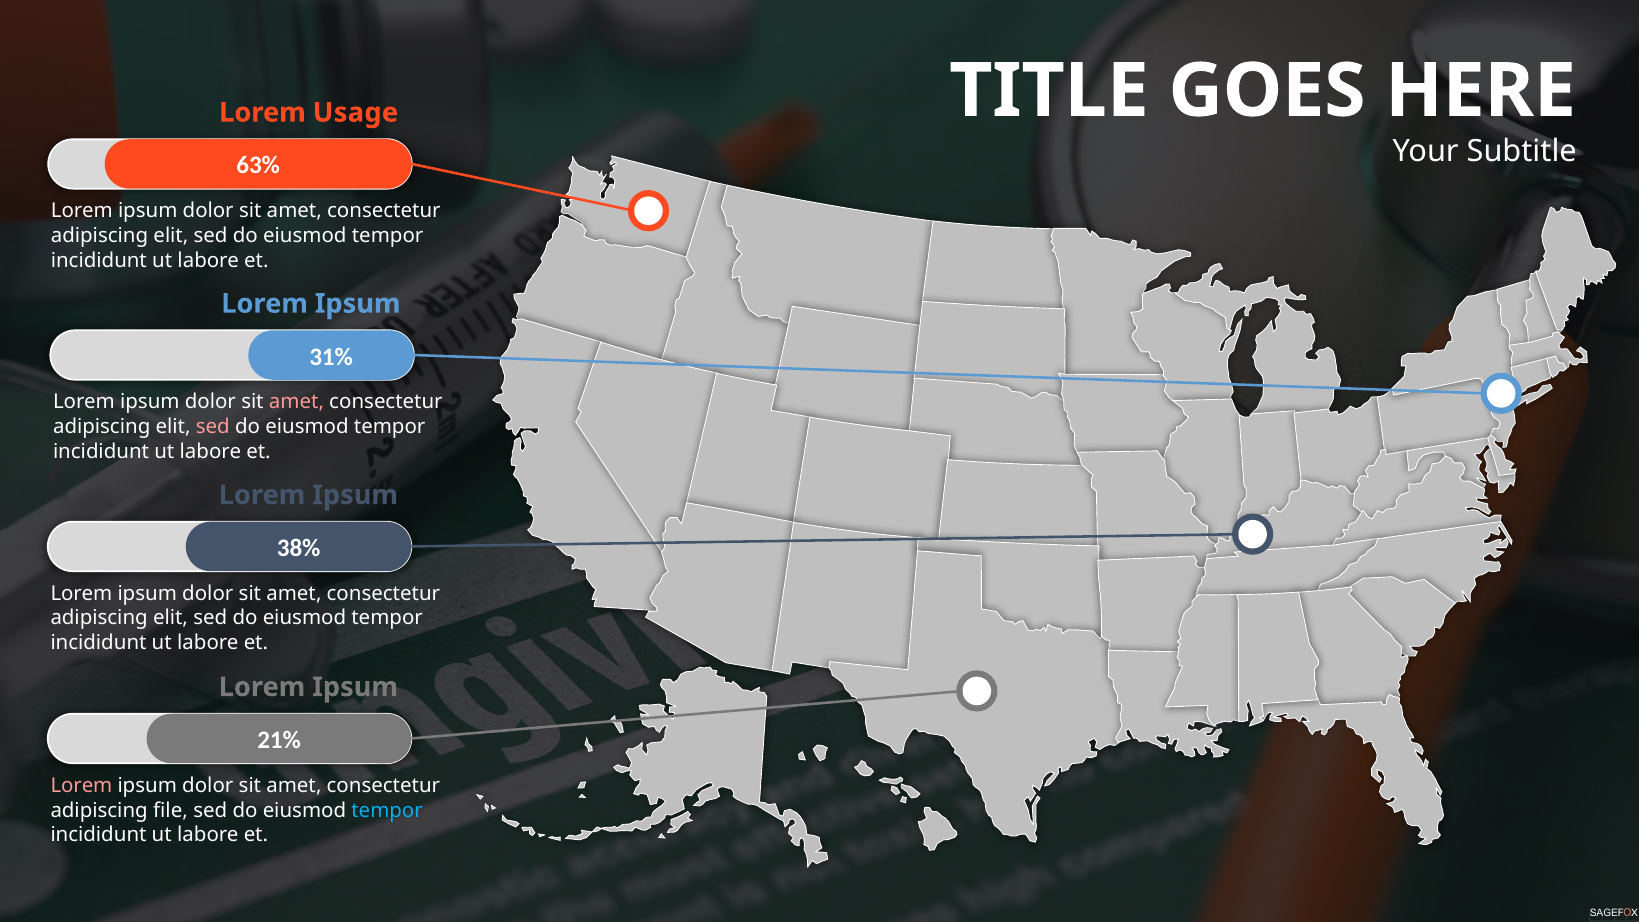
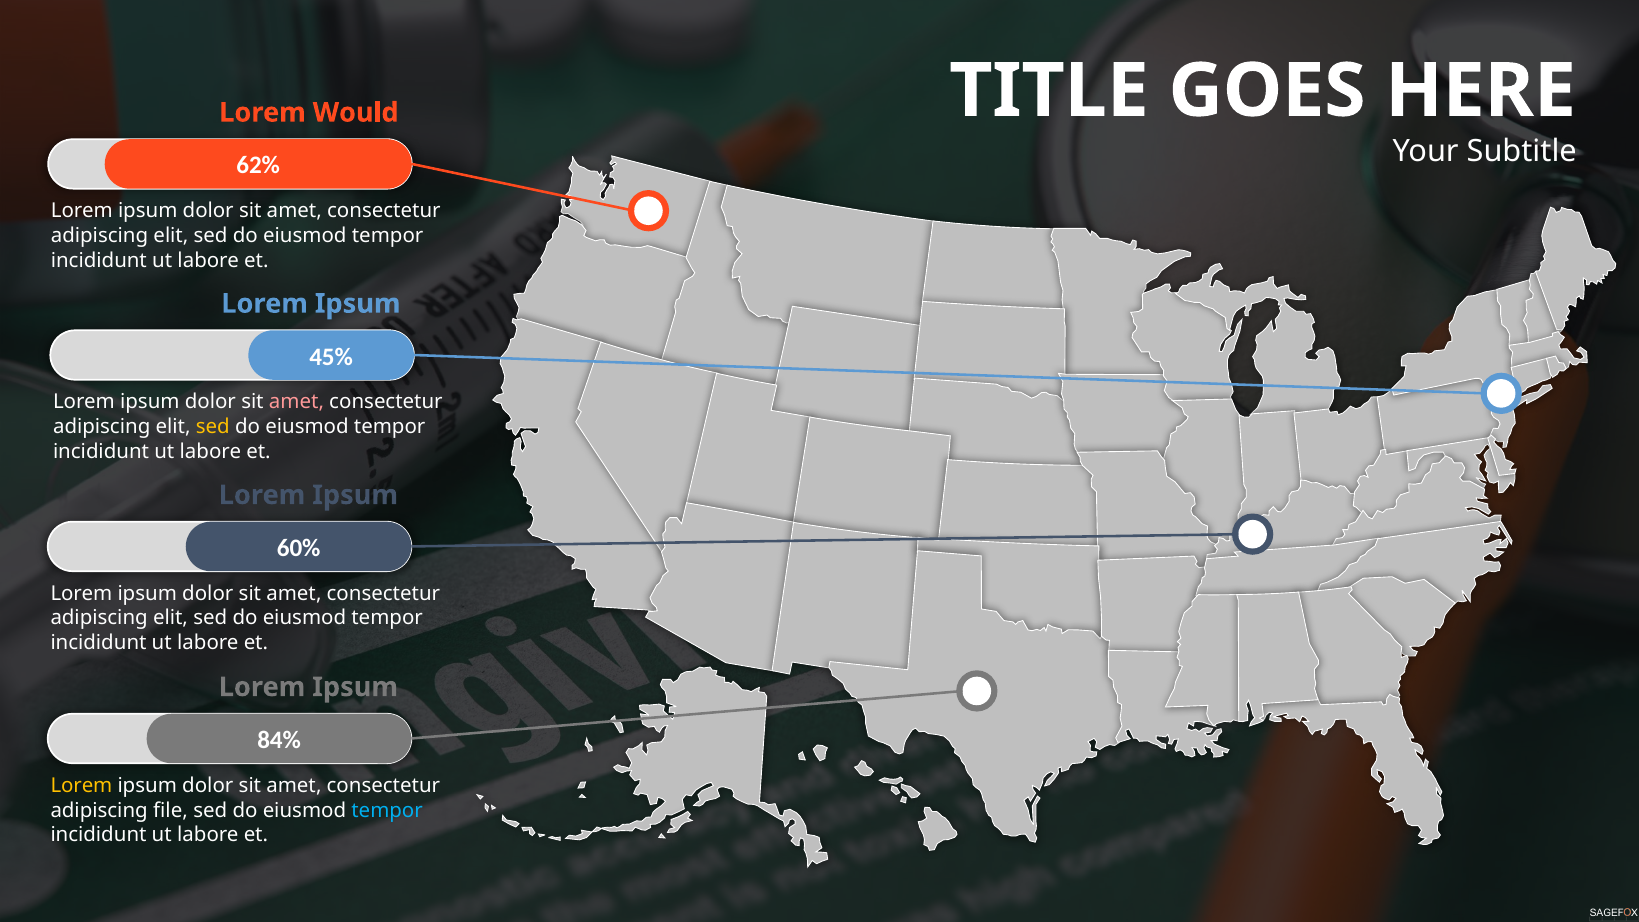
Usage: Usage -> Would
63%: 63% -> 62%
31%: 31% -> 45%
sed at (213, 427) colour: pink -> yellow
38%: 38% -> 60%
21%: 21% -> 84%
Lorem at (81, 786) colour: pink -> yellow
